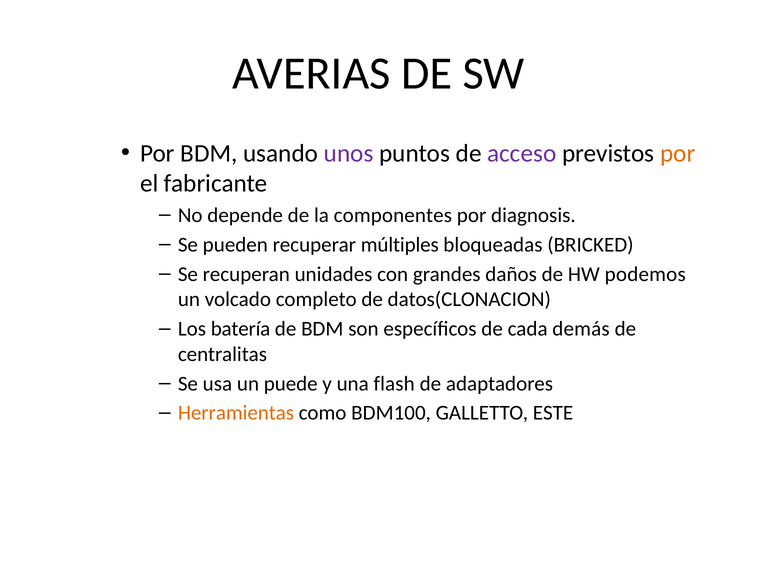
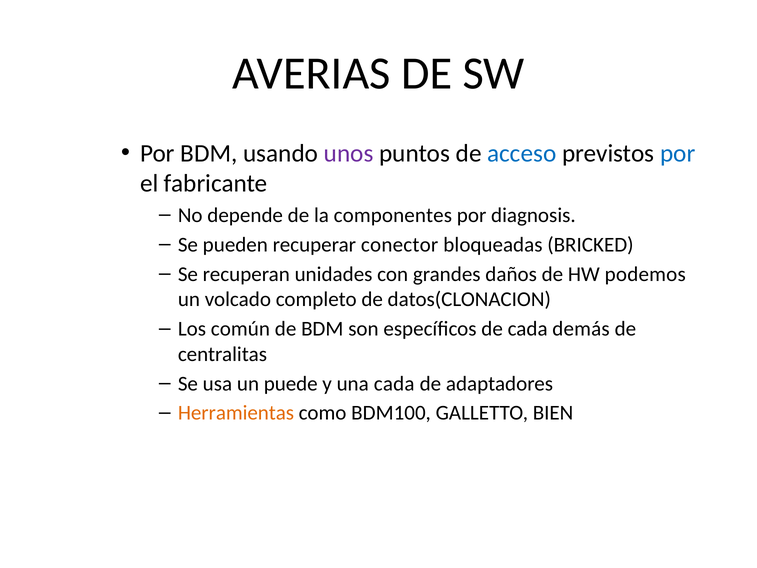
acceso colour: purple -> blue
por at (678, 153) colour: orange -> blue
múltiples: múltiples -> conector
batería: batería -> común
una flash: flash -> cada
ESTE: ESTE -> BIEN
